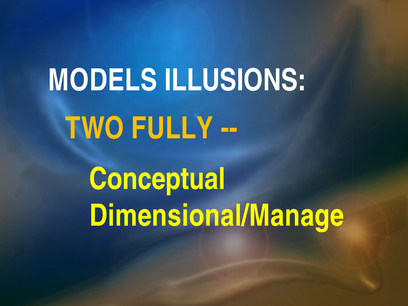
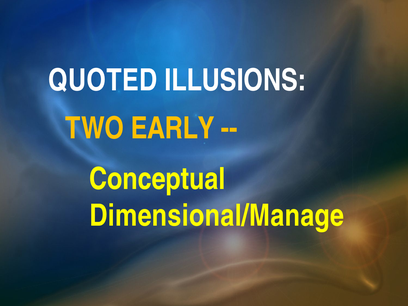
MODELS: MODELS -> QUOTED
FULLY: FULLY -> EARLY
